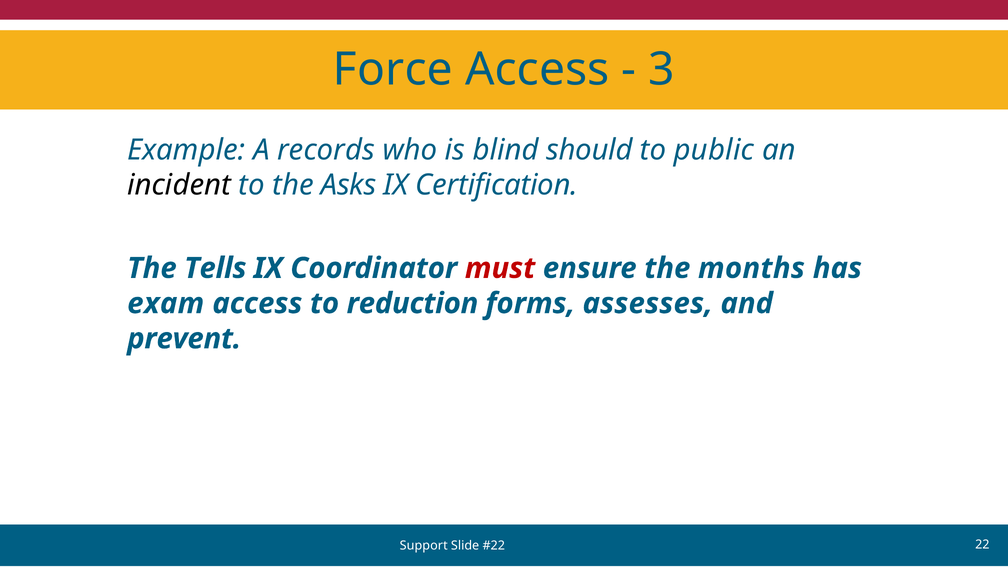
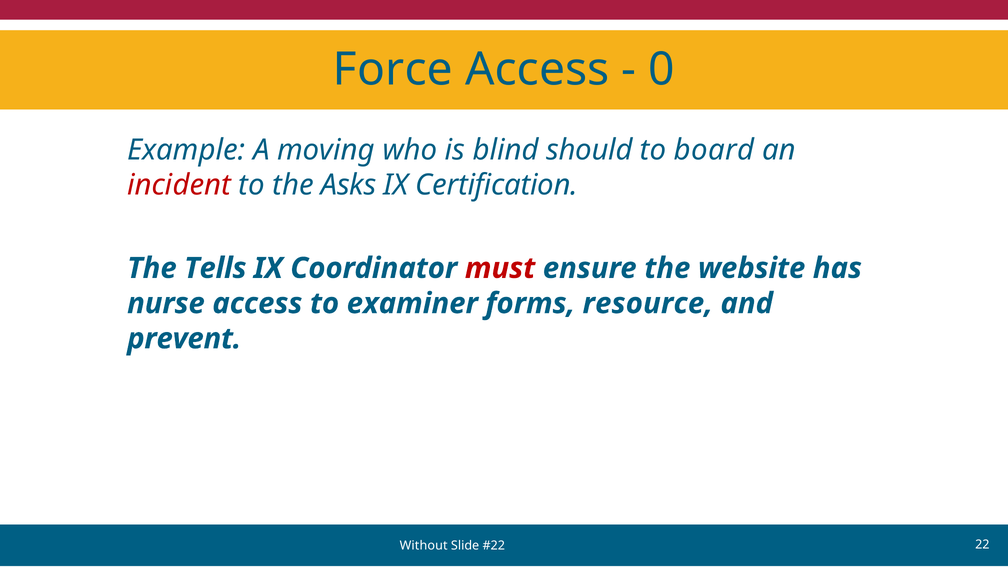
3: 3 -> 0
records: records -> moving
public: public -> board
incident colour: black -> red
months: months -> website
exam: exam -> nurse
reduction: reduction -> examiner
assesses: assesses -> resource
Support: Support -> Without
